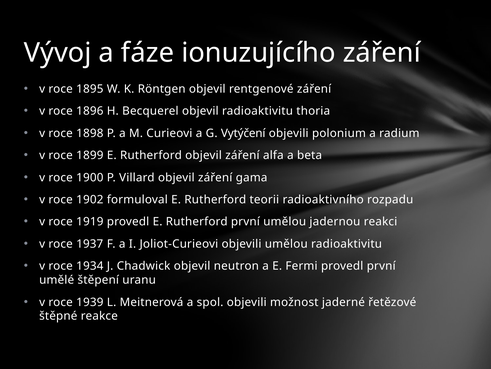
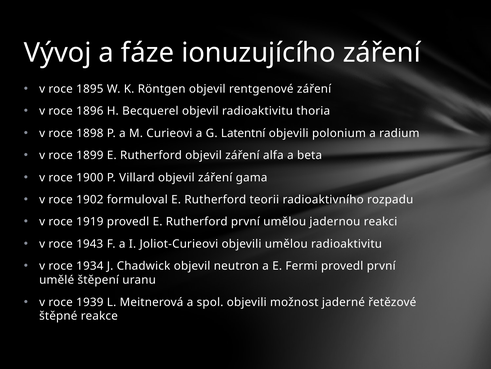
Vytýčení: Vytýčení -> Latentní
1937: 1937 -> 1943
